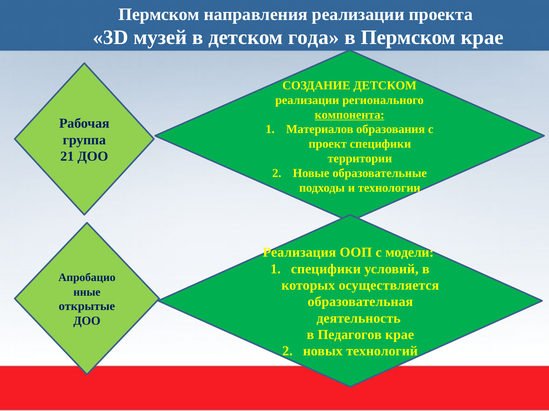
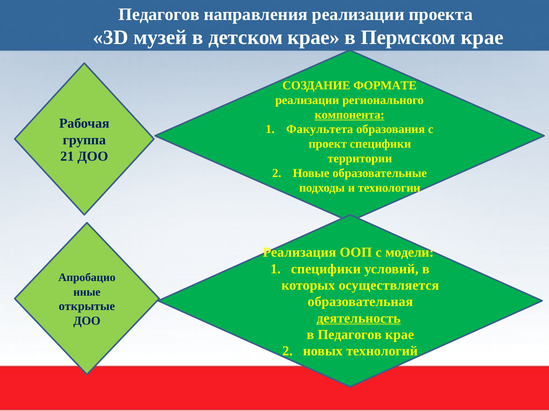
Пермском at (159, 14): Пермском -> Педагогов
детском года: года -> крае
СОЗДАНИЕ ДЕТСКОМ: ДЕТСКОМ -> ФОРМАТЕ
Материалов: Материалов -> Факультета
деятельность underline: none -> present
